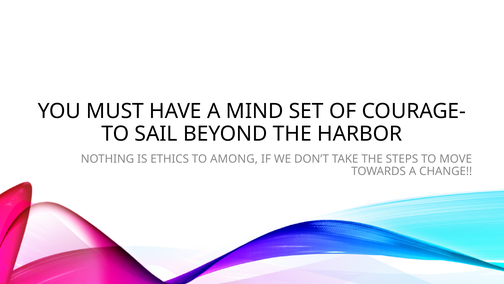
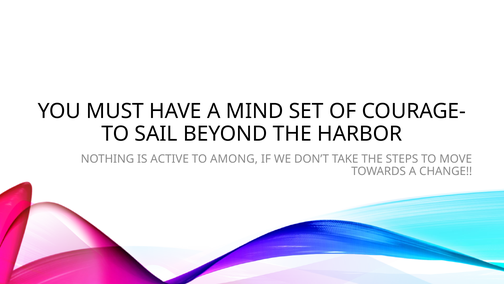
ETHICS: ETHICS -> ACTIVE
